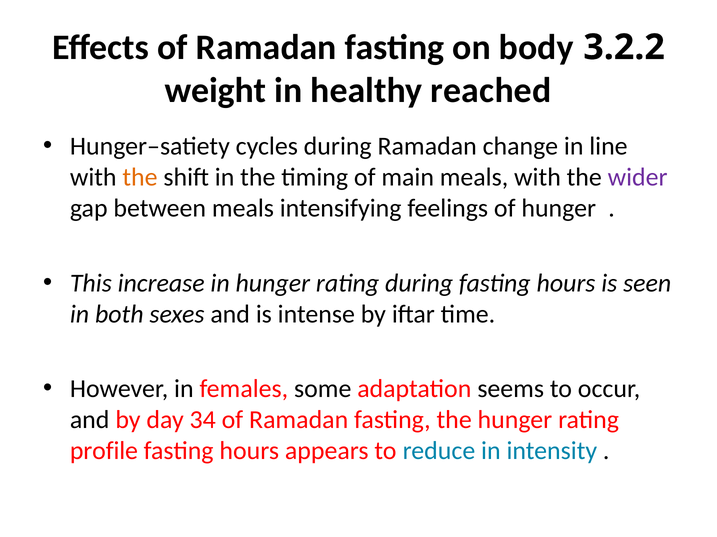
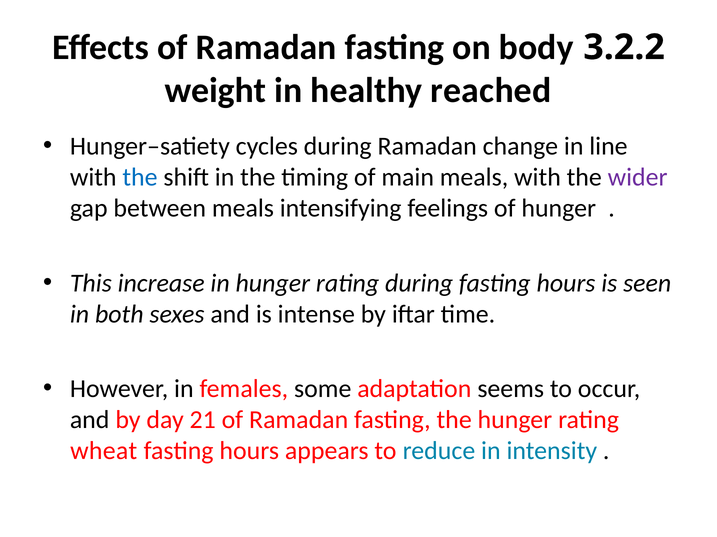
the at (140, 177) colour: orange -> blue
34: 34 -> 21
profile: profile -> wheat
